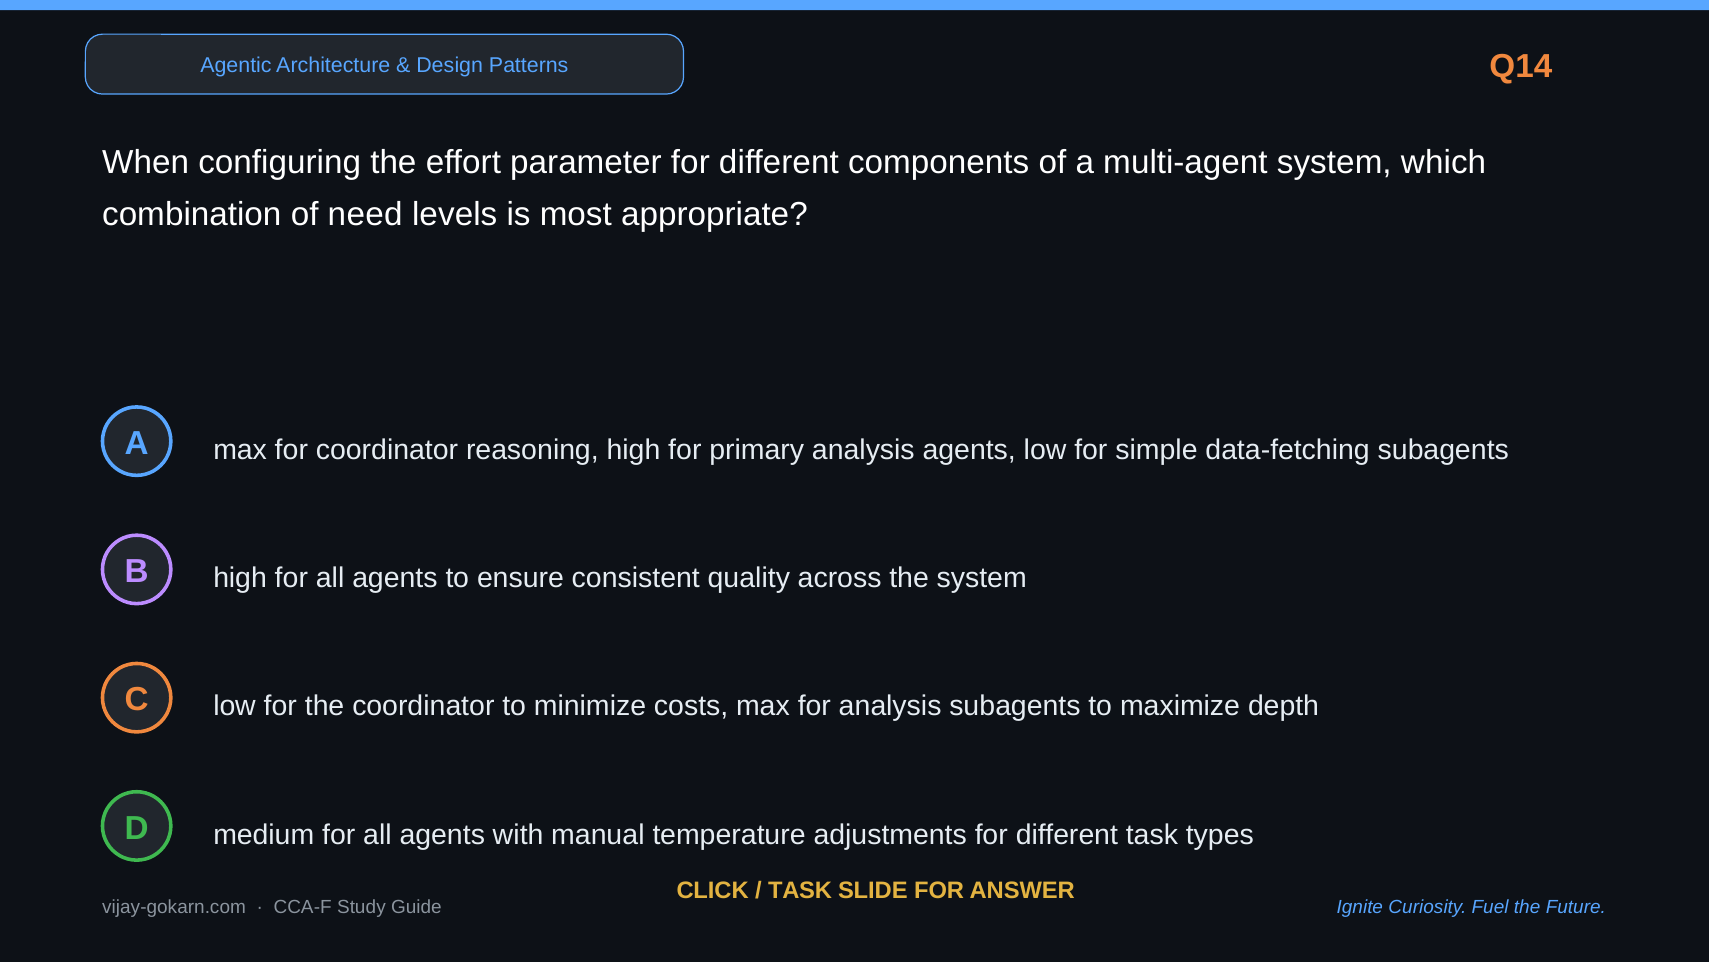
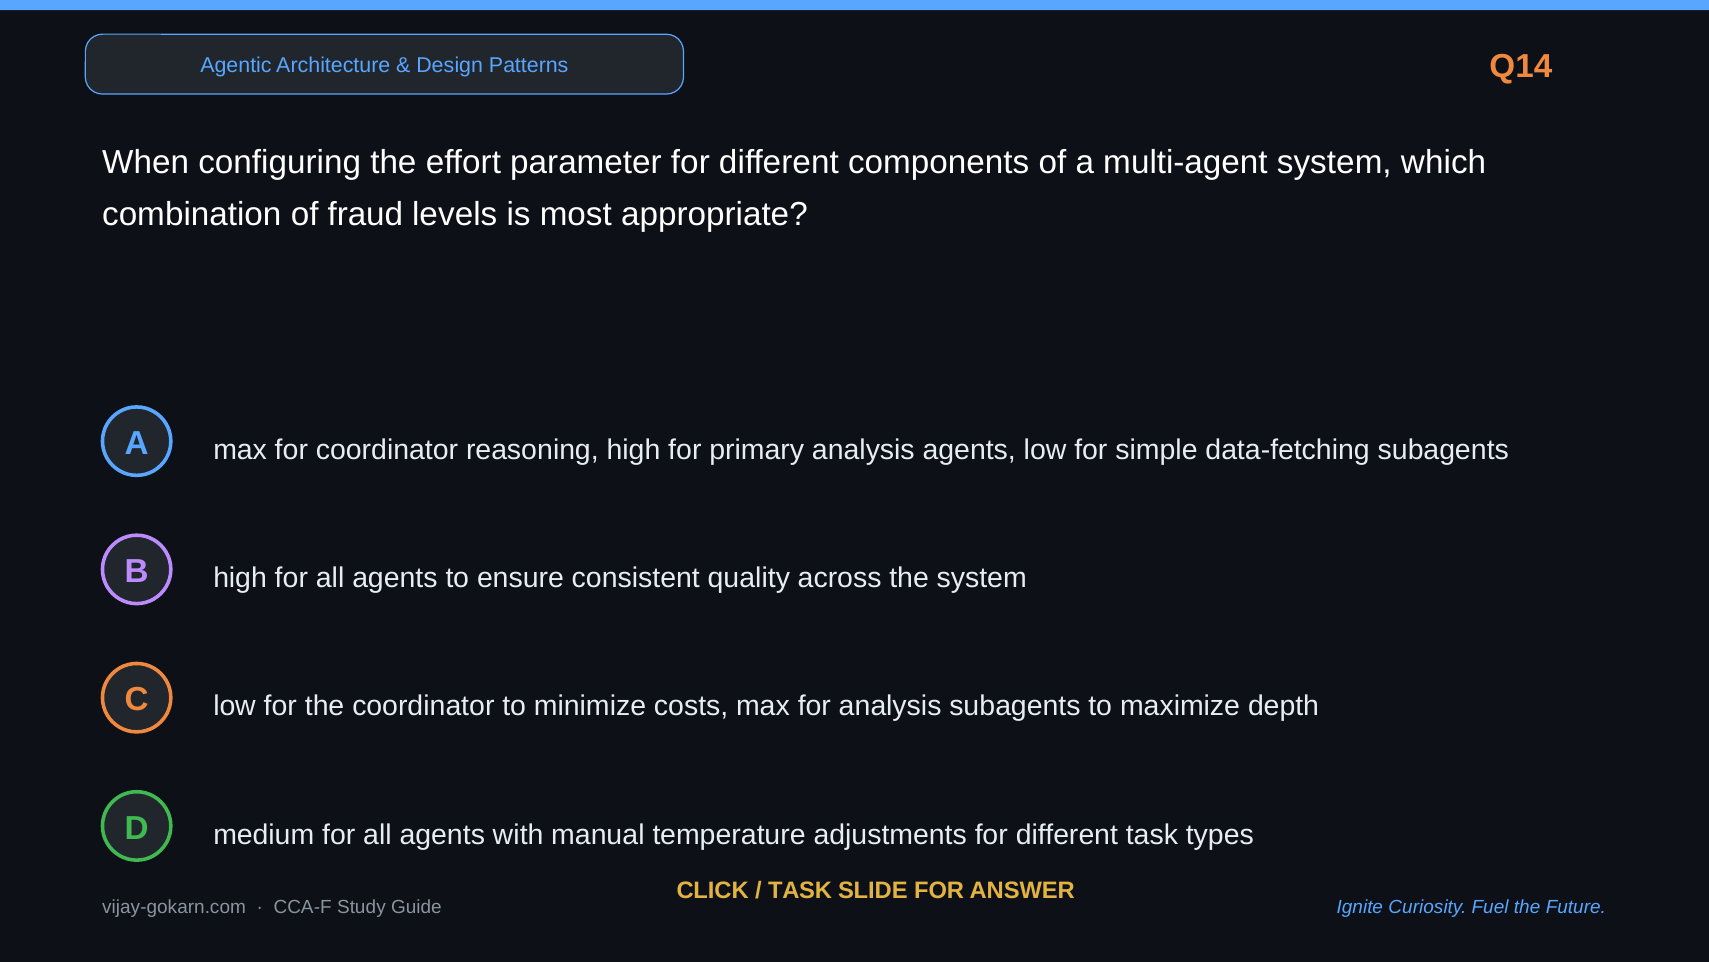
need: need -> fraud
